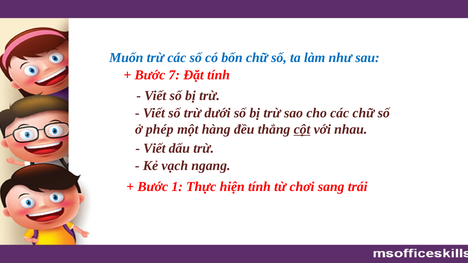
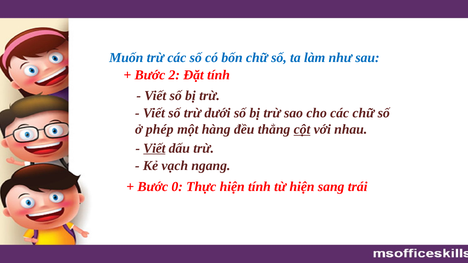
7: 7 -> 2
Viết at (154, 148) underline: none -> present
1: 1 -> 0
từ chơi: chơi -> hiện
